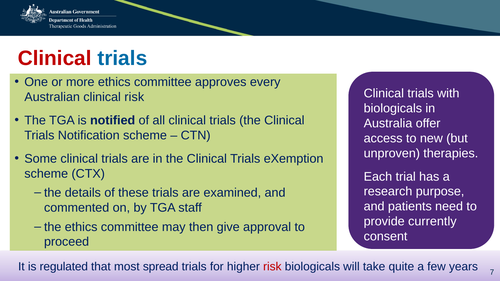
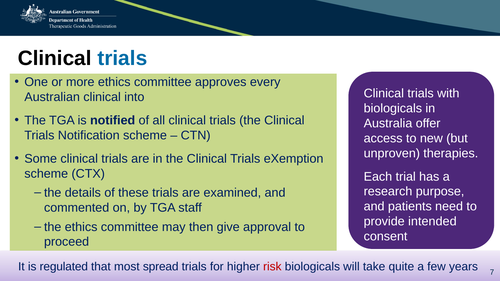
Clinical at (55, 58) colour: red -> black
clinical risk: risk -> into
currently: currently -> intended
